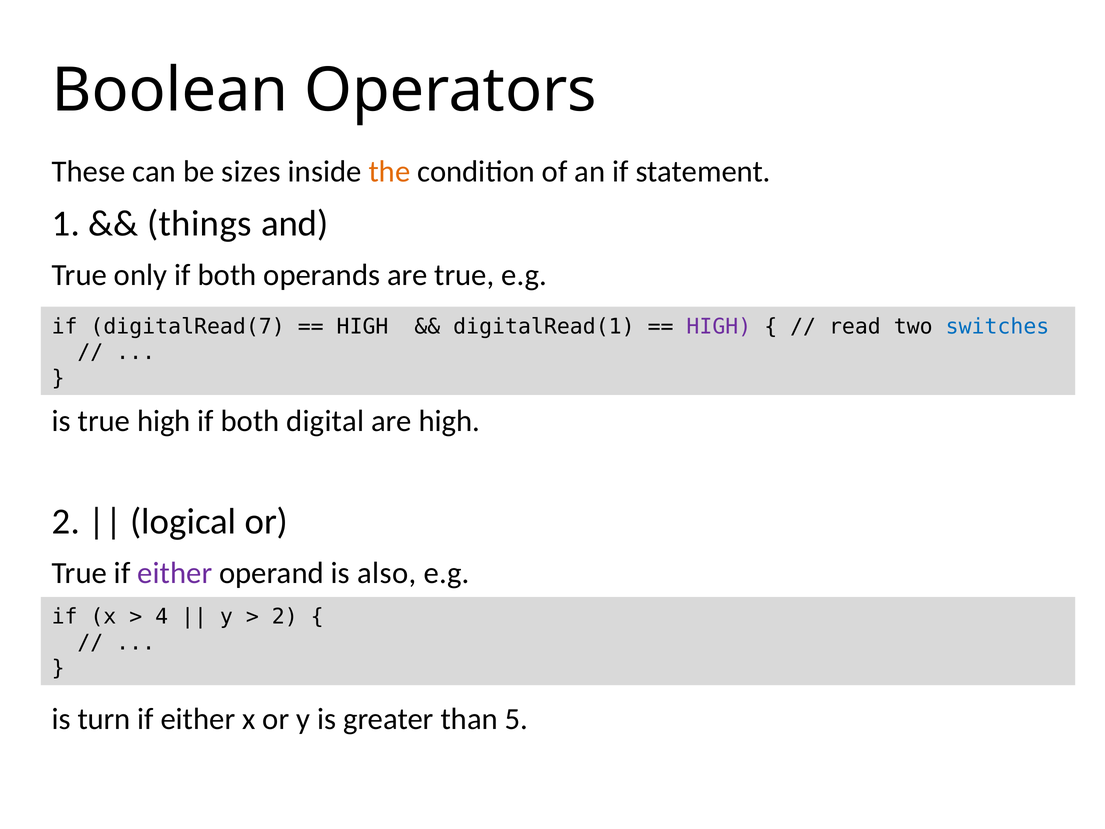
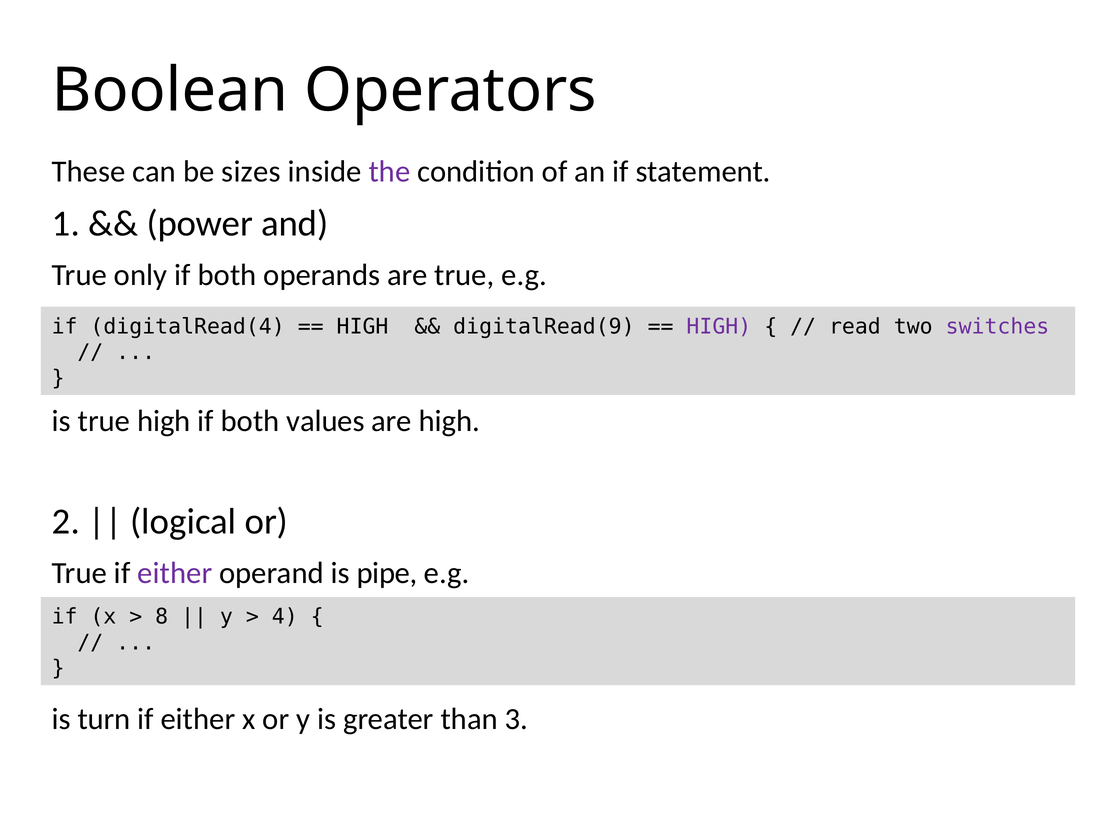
the colour: orange -> purple
things: things -> power
digitalRead(7: digitalRead(7 -> digitalRead(4
digitalRead(1: digitalRead(1 -> digitalRead(9
switches colour: blue -> purple
digital: digital -> values
also: also -> pipe
4: 4 -> 8
2 at (285, 617): 2 -> 4
5: 5 -> 3
